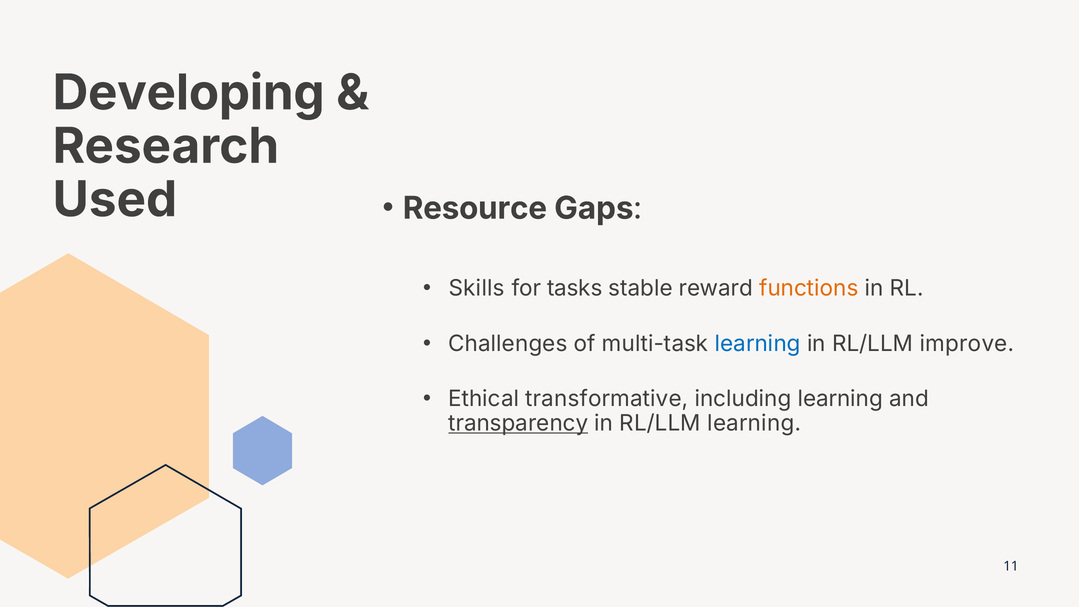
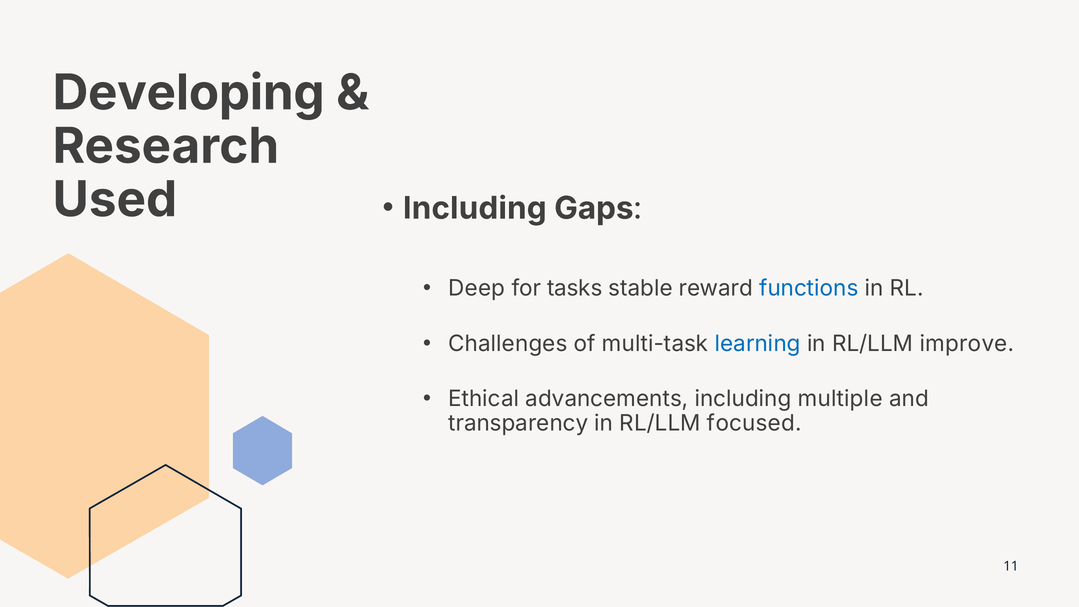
Resource at (475, 208): Resource -> Including
Skills: Skills -> Deep
functions colour: orange -> blue
transformative: transformative -> advancements
including learning: learning -> multiple
transparency underline: present -> none
RL/LLM learning: learning -> focused
